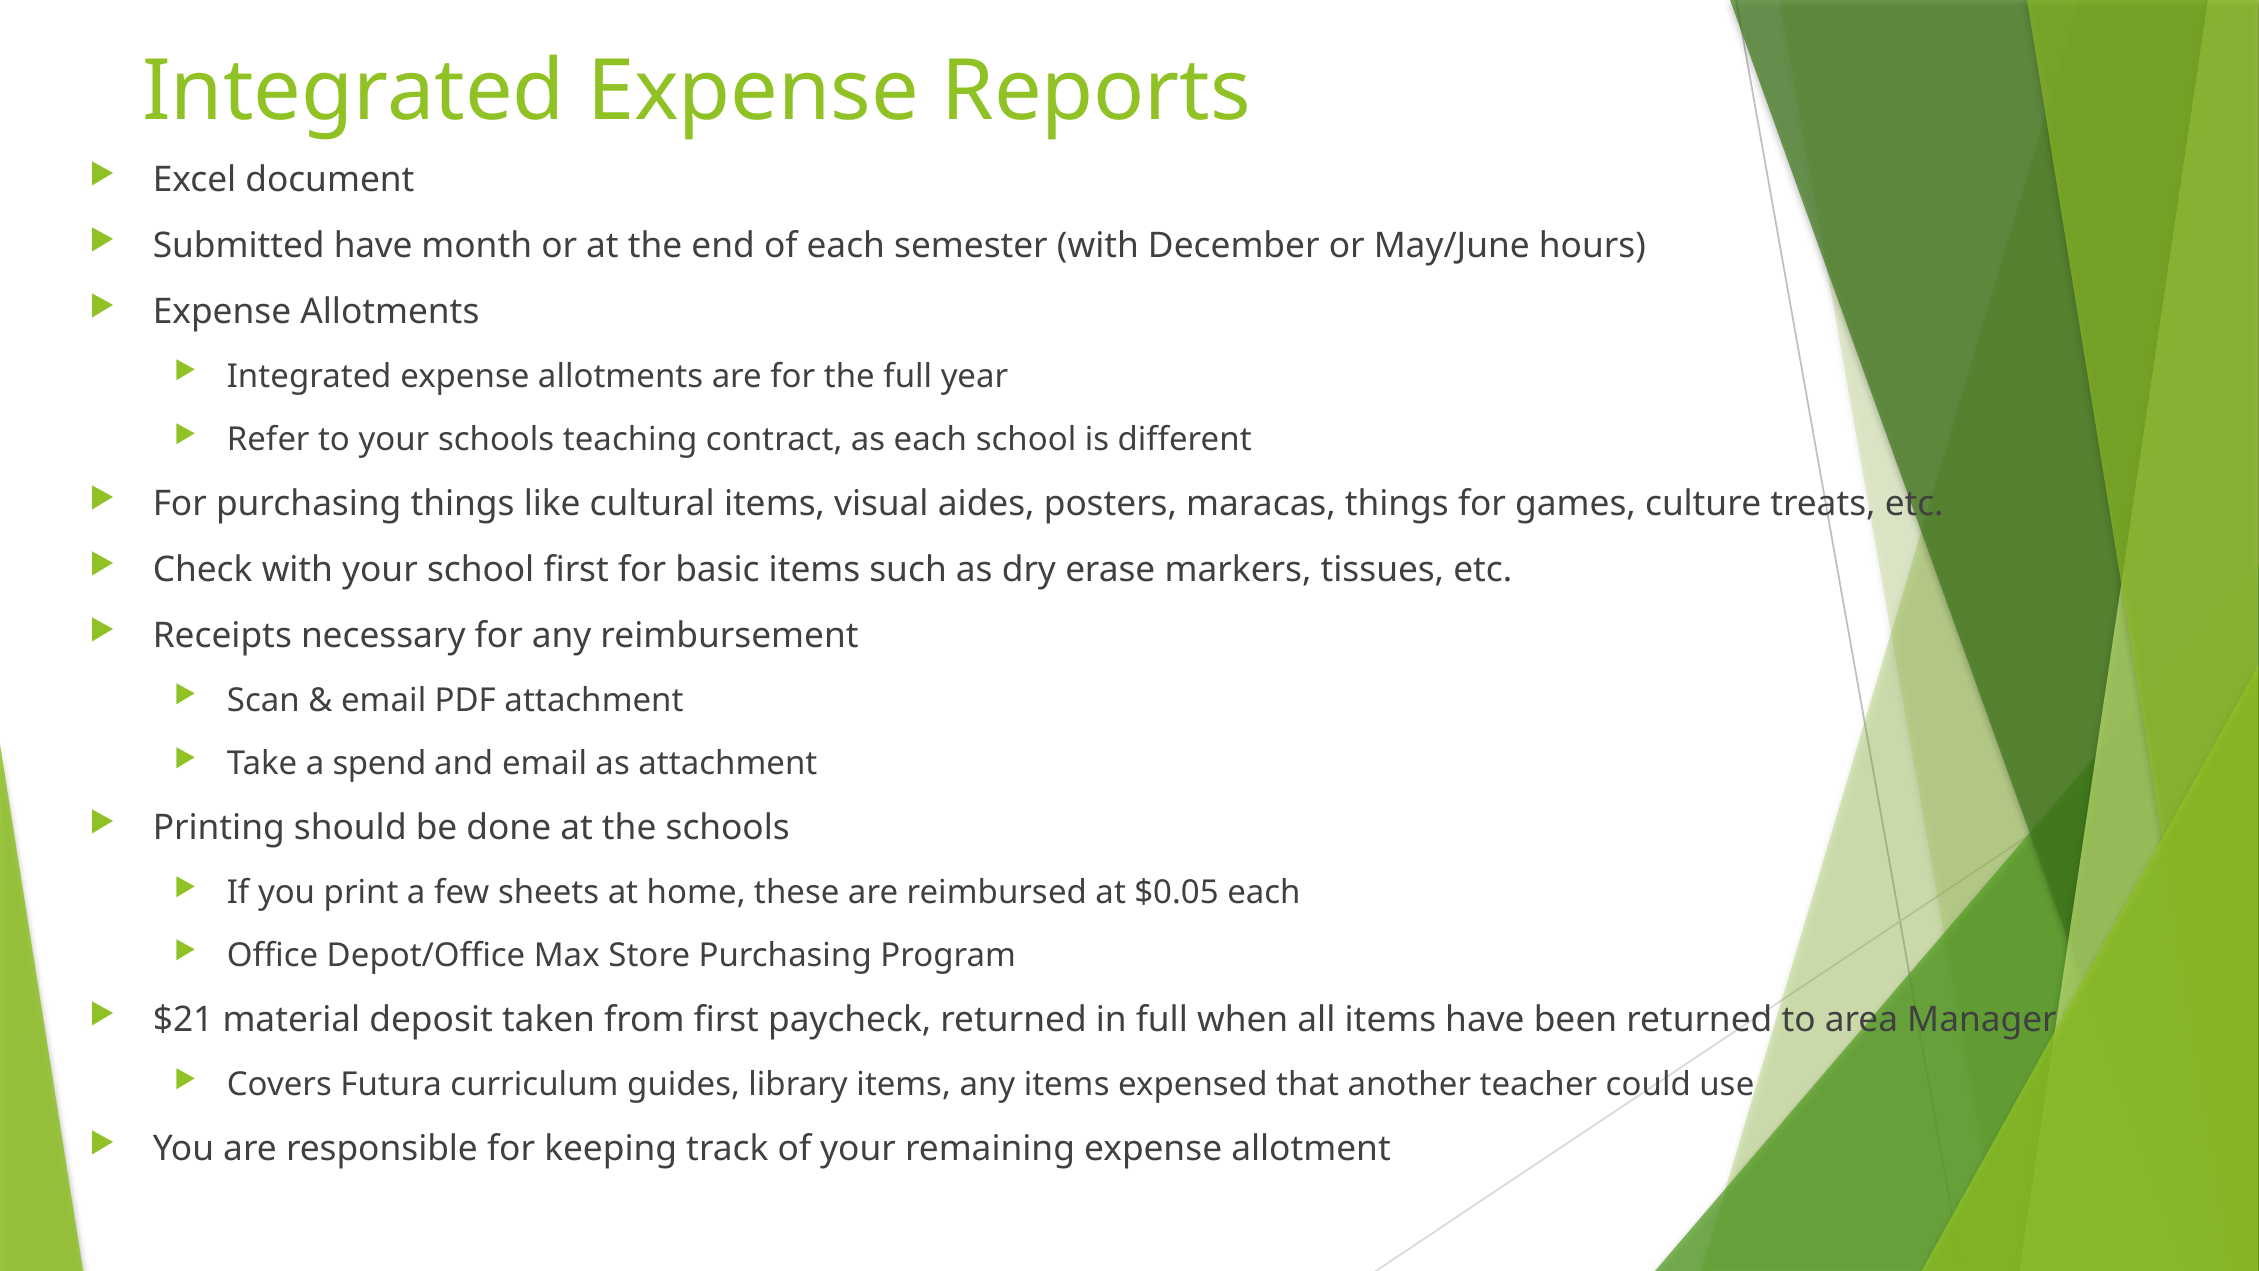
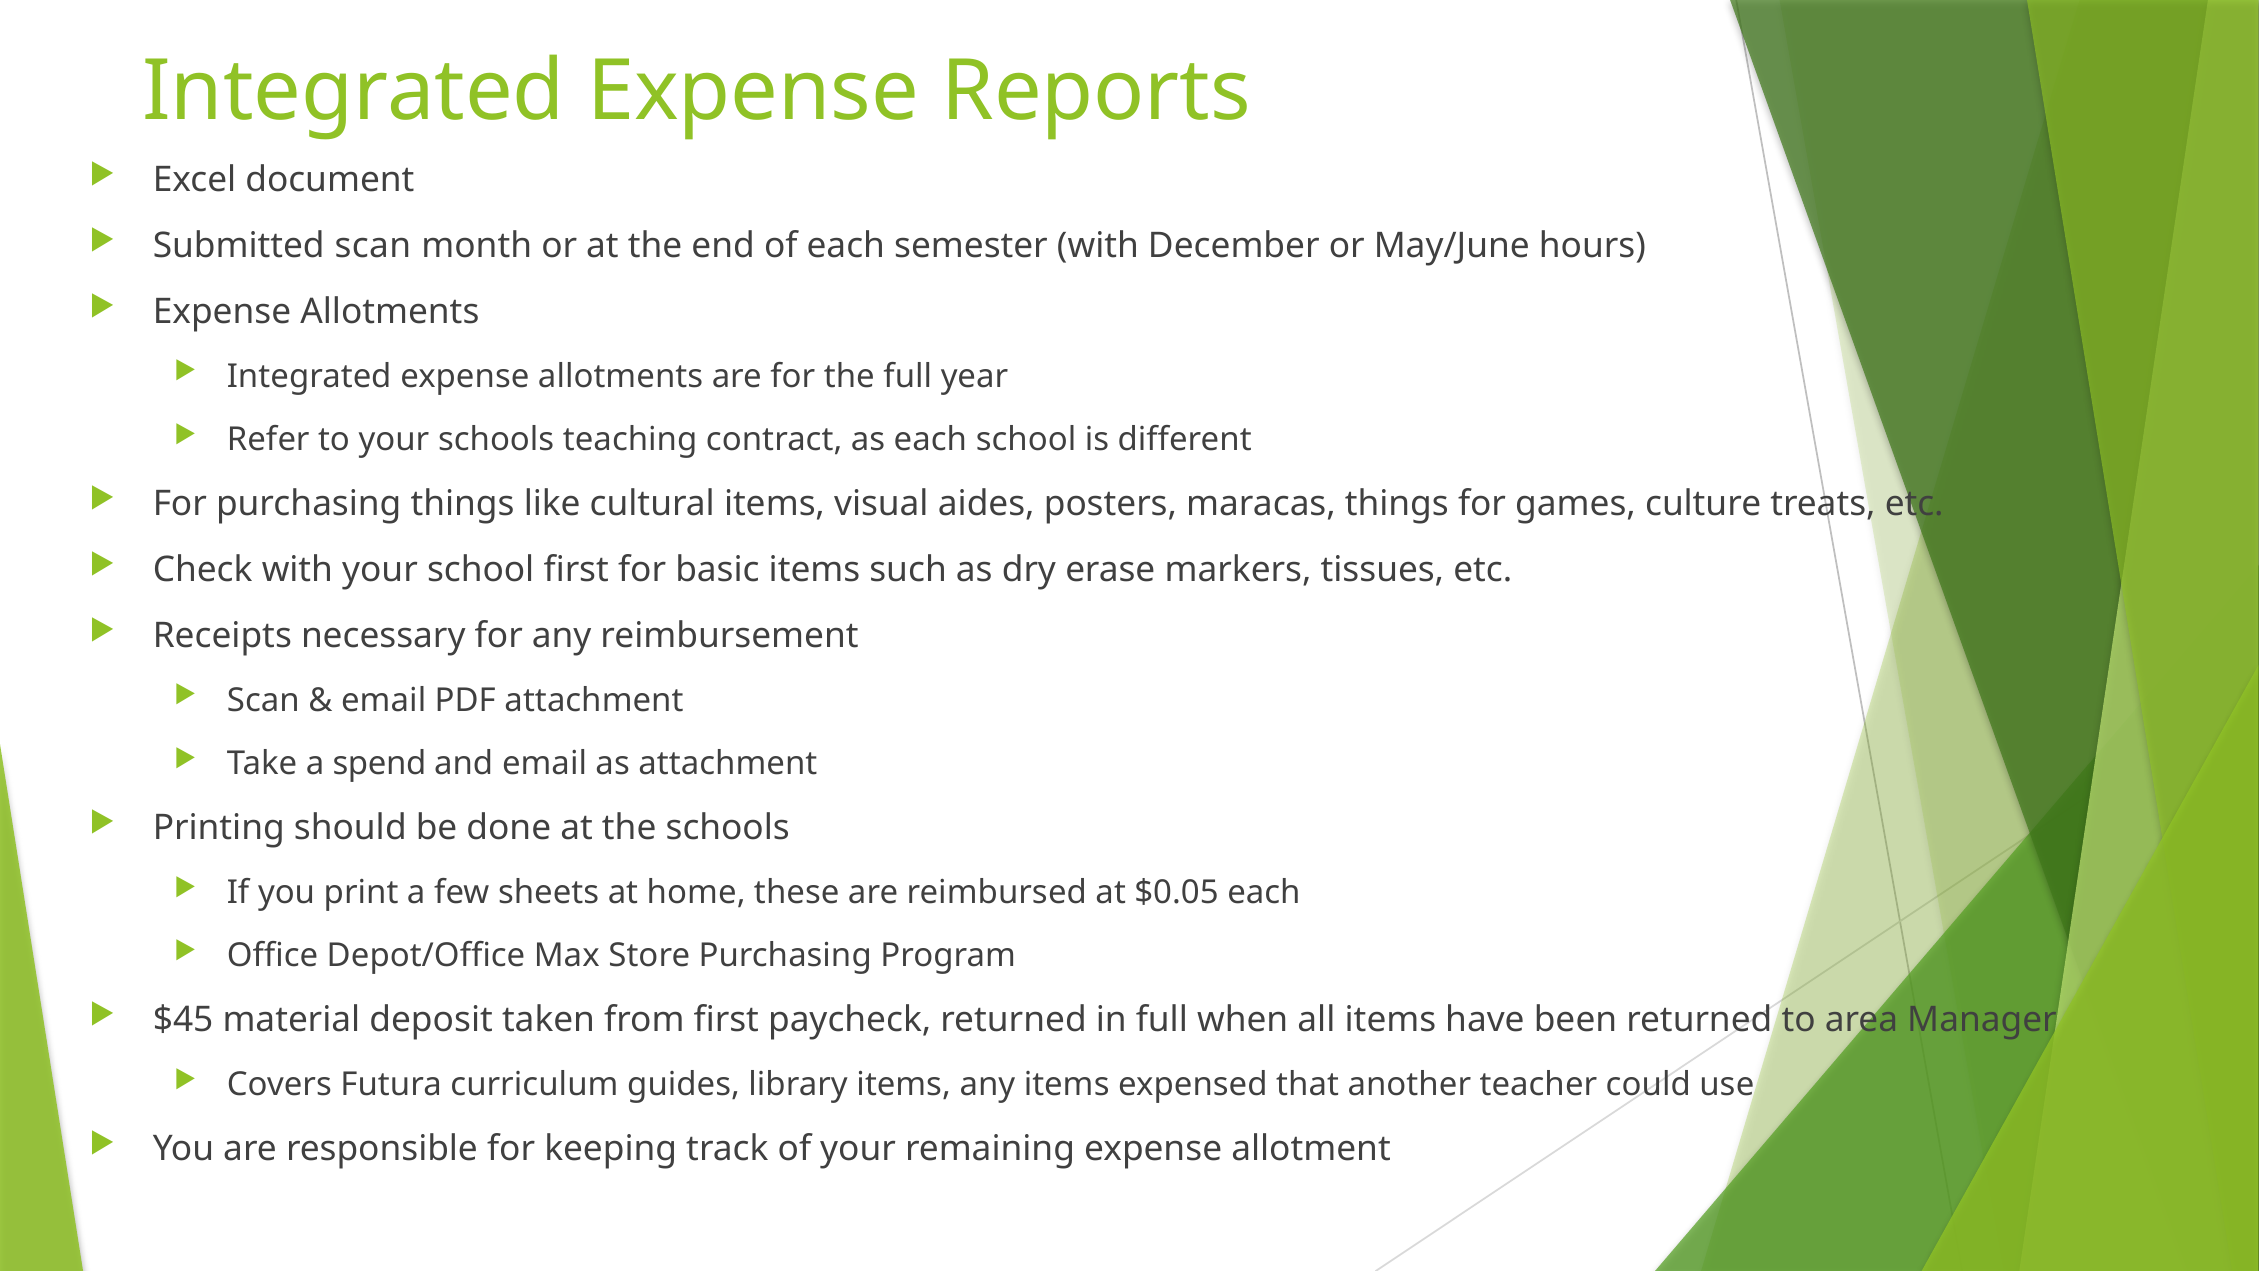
Submitted have: have -> scan
$21: $21 -> $45
